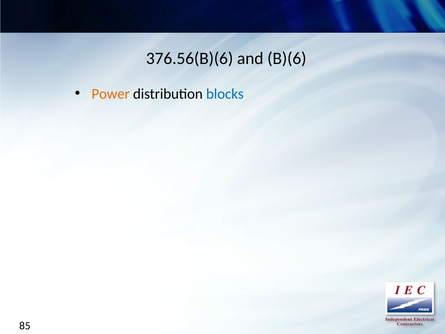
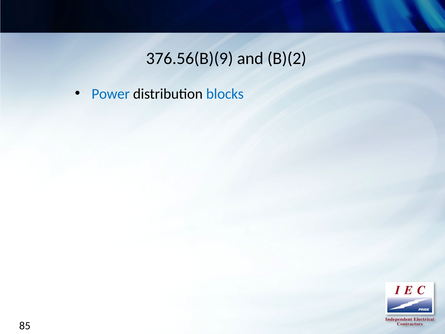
376.56(B)(6: 376.56(B)(6 -> 376.56(B)(9
B)(6: B)(6 -> B)(2
Power colour: orange -> blue
